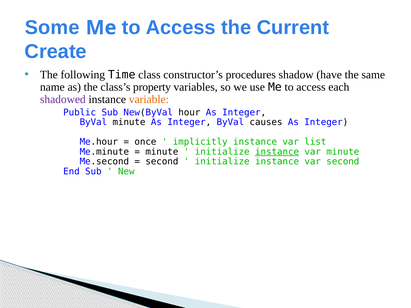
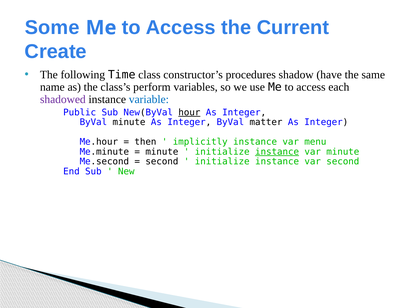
property: property -> perform
variable colour: orange -> blue
hour underline: none -> present
causes: causes -> matter
once: once -> then
list: list -> menu
